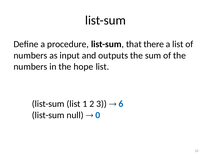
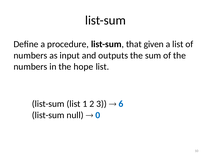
there: there -> given
